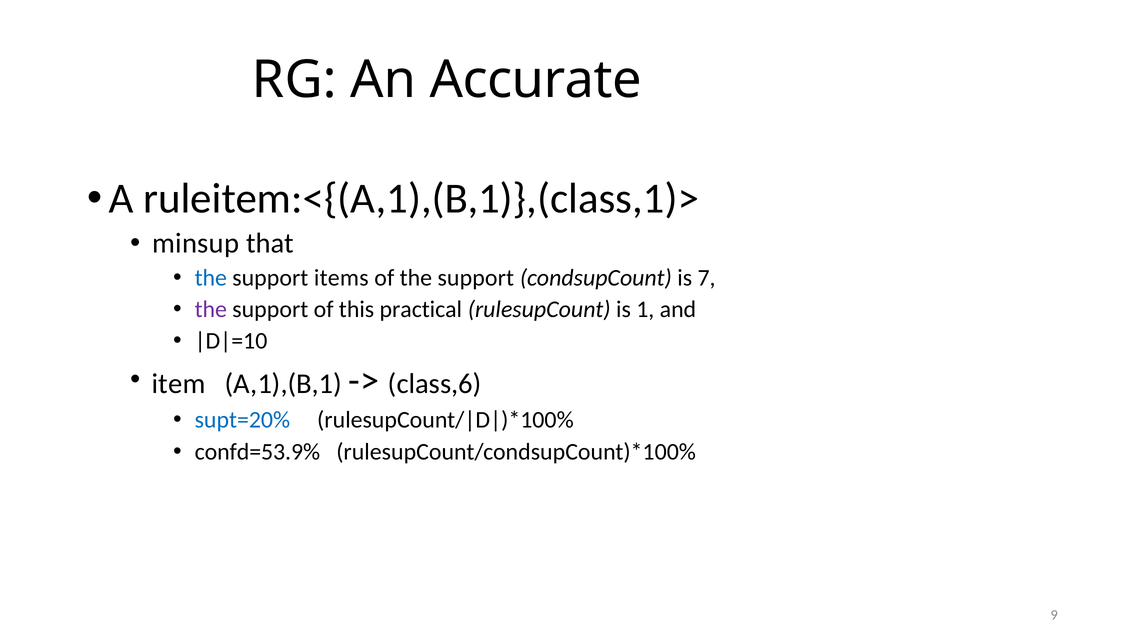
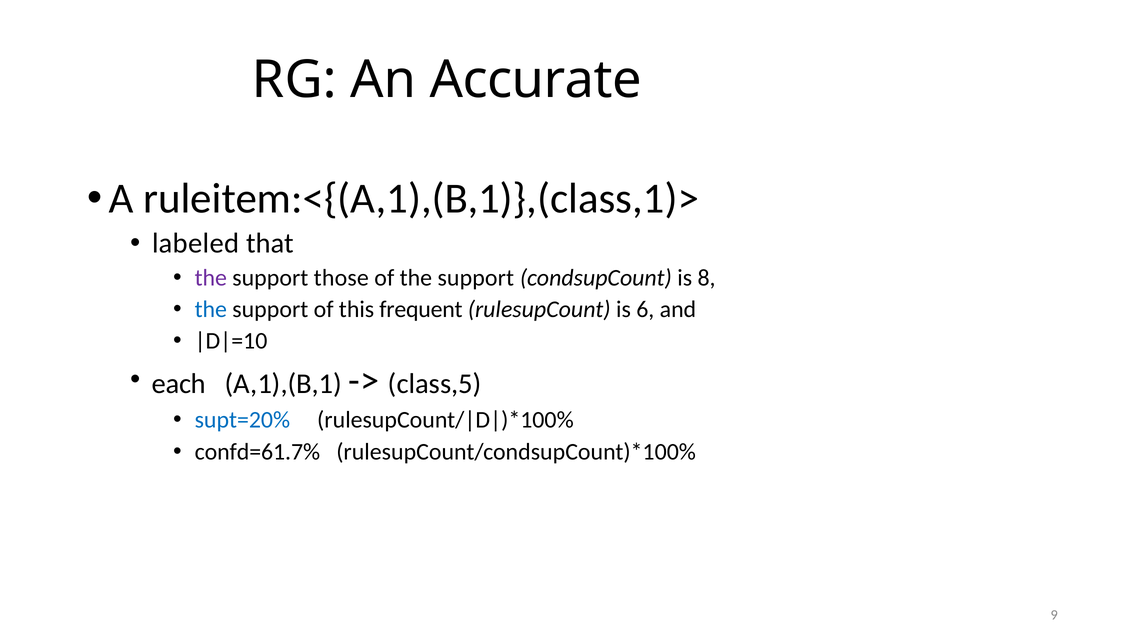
minsup: minsup -> labeled
the at (211, 278) colour: blue -> purple
items: items -> those
7: 7 -> 8
the at (211, 309) colour: purple -> blue
practical: practical -> frequent
1: 1 -> 6
item: item -> each
class,6: class,6 -> class,5
confd=53.9%: confd=53.9% -> confd=61.7%
